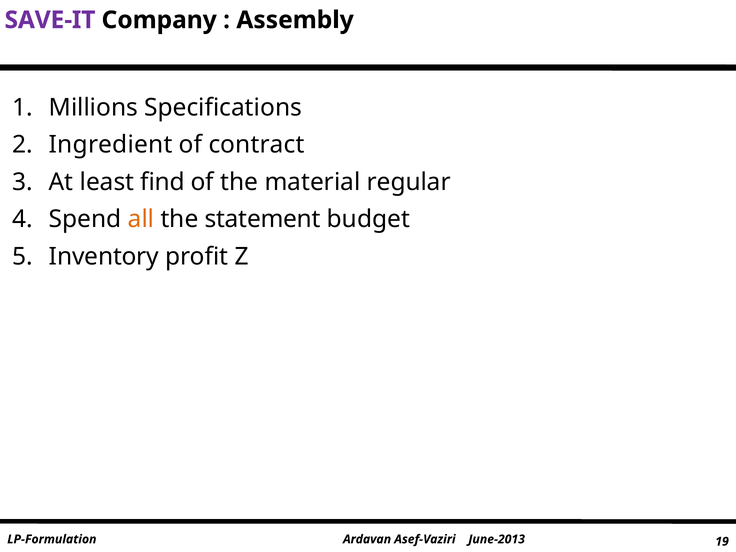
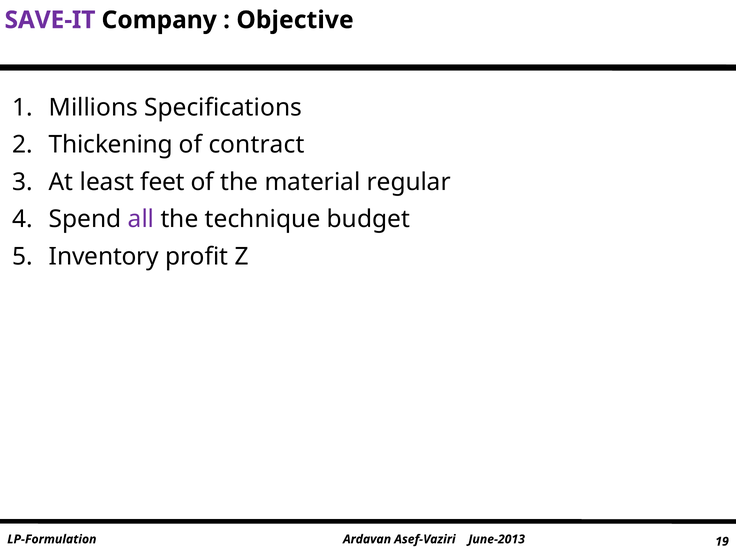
Assembly: Assembly -> Objective
Ingredient: Ingredient -> Thickening
find: find -> feet
all colour: orange -> purple
statement: statement -> technique
